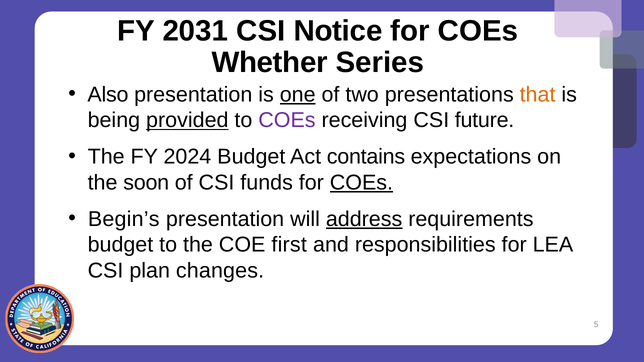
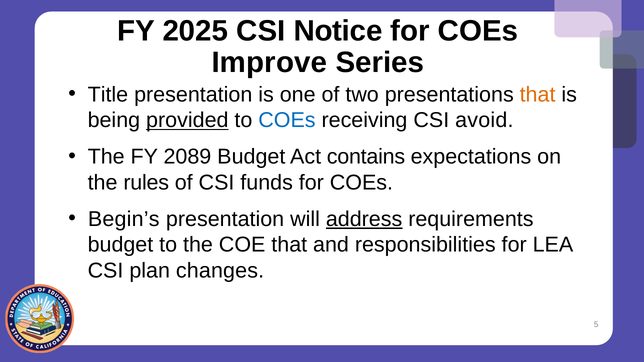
2031: 2031 -> 2025
Whether: Whether -> Improve
Also: Also -> Title
one underline: present -> none
COEs at (287, 120) colour: purple -> blue
future: future -> avoid
2024: 2024 -> 2089
soon: soon -> rules
COEs at (361, 183) underline: present -> none
COE first: first -> that
